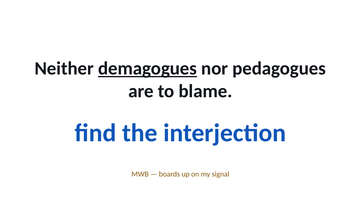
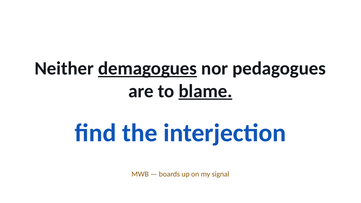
blame underline: none -> present
